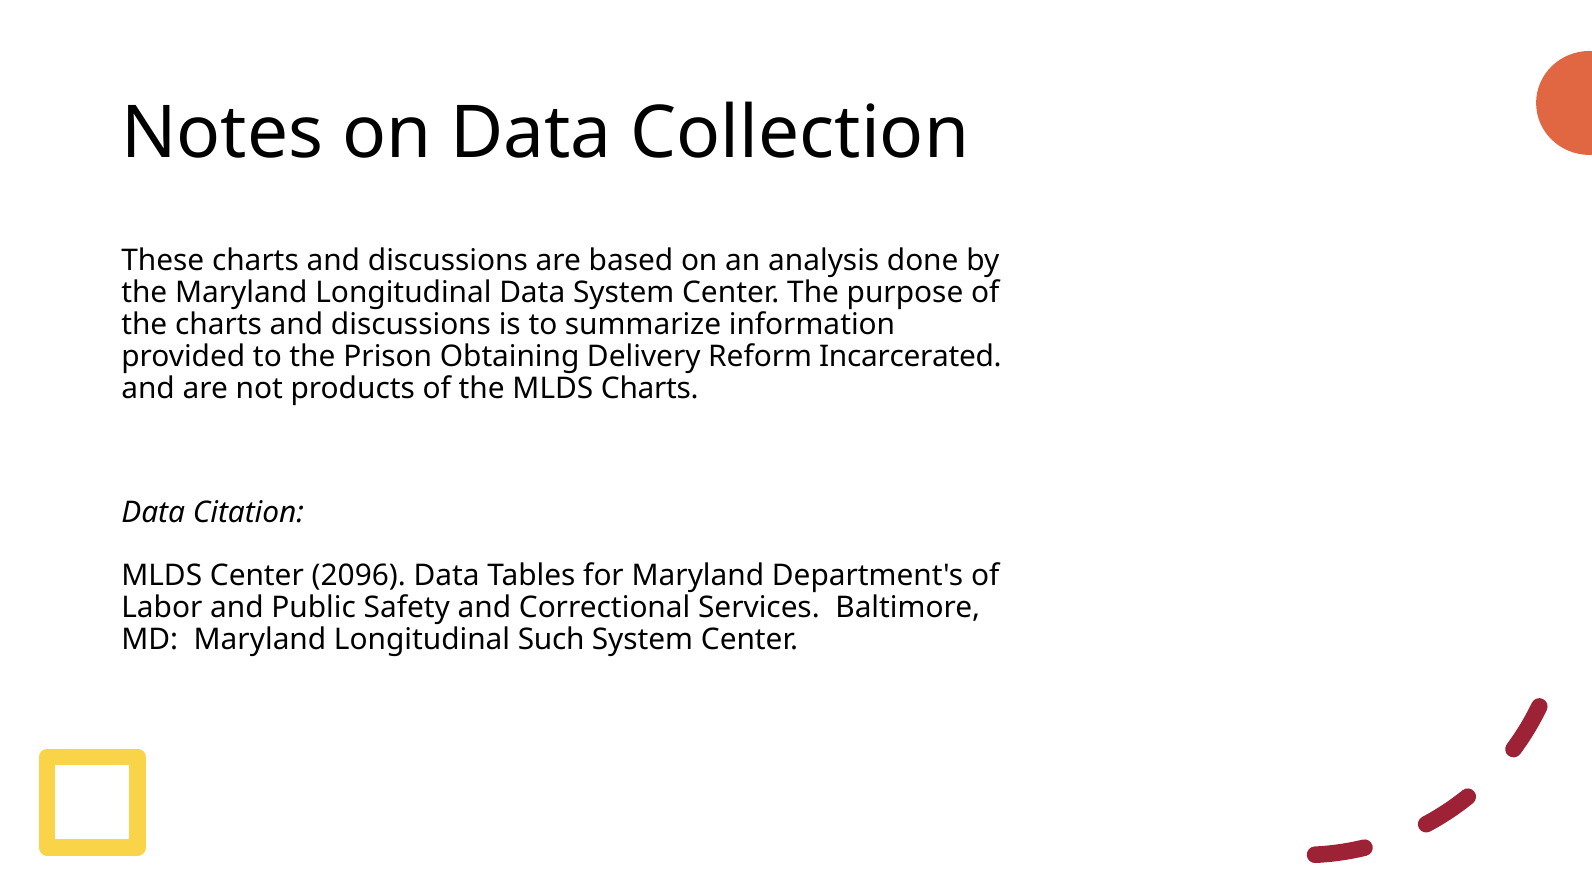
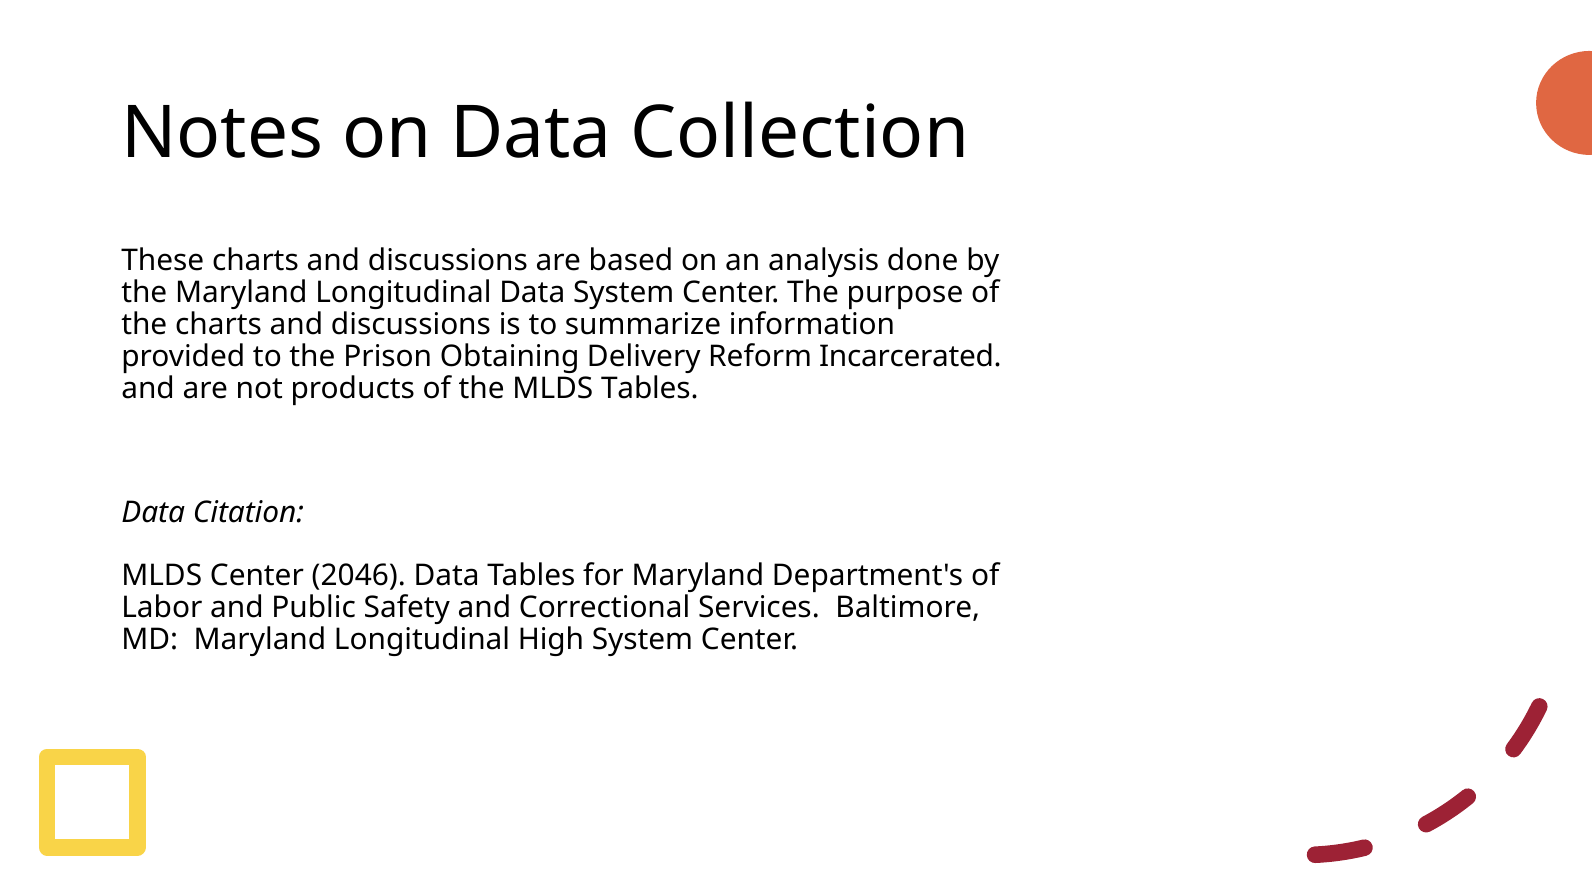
MLDS Charts: Charts -> Tables
2096: 2096 -> 2046
Such: Such -> High
